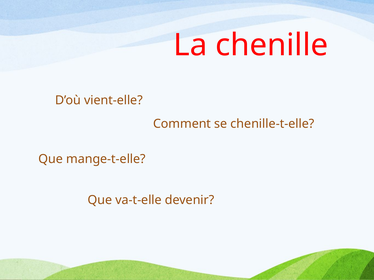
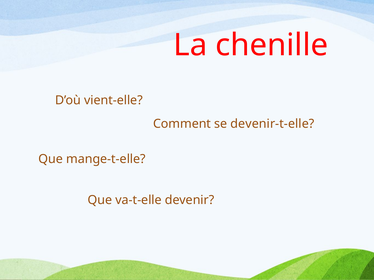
chenille-t-elle: chenille-t-elle -> devenir-t-elle
